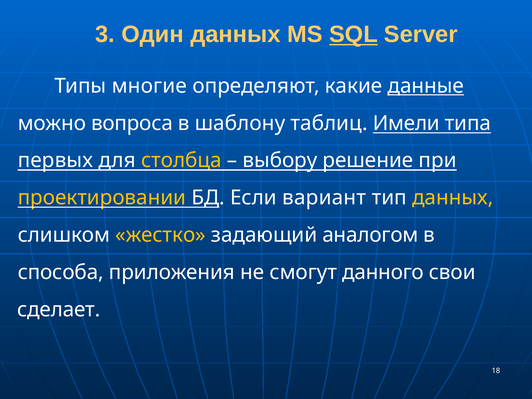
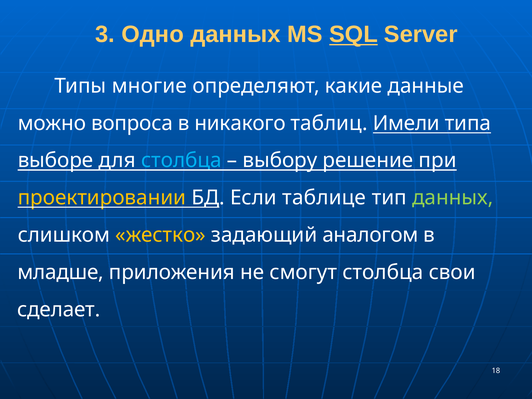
Один: Один -> Одно
данные underline: present -> none
шаблону: шаблону -> никакого
первых: первых -> выборе
столбца at (181, 160) colour: yellow -> light blue
вариант: вариант -> таблице
данных at (453, 198) colour: yellow -> light green
способа: способа -> младше
смогут данного: данного -> столбца
